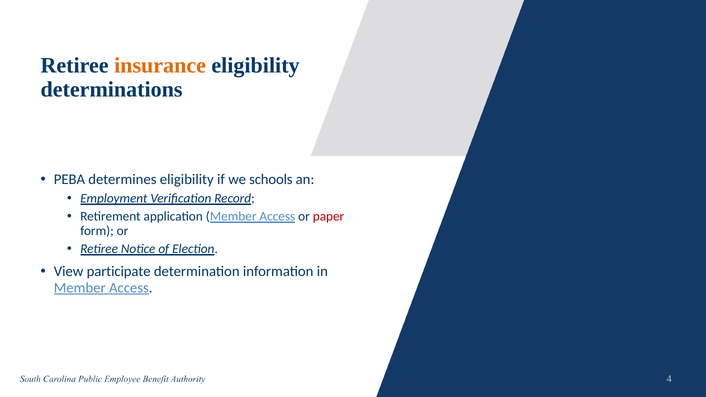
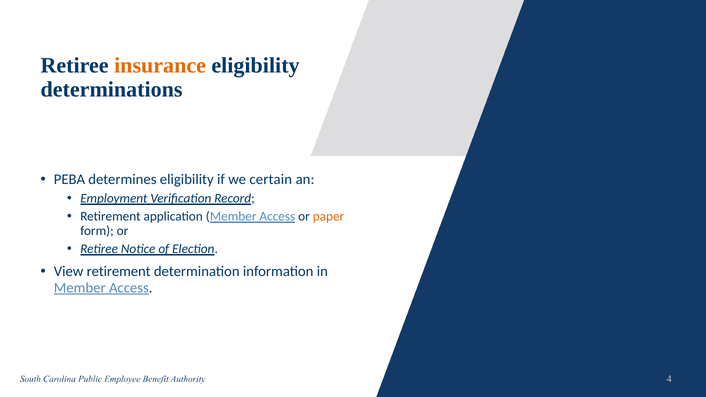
schools: schools -> certain
paper colour: red -> orange
View participate: participate -> retirement
